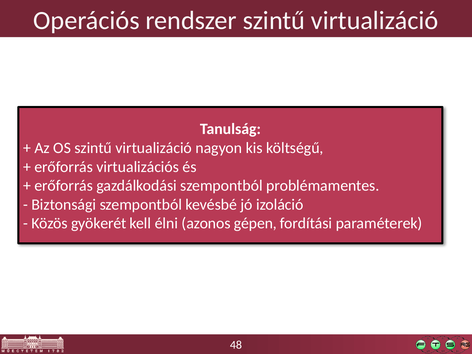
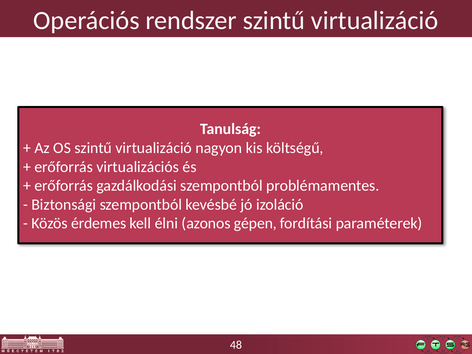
gyökerét: gyökerét -> érdemes
